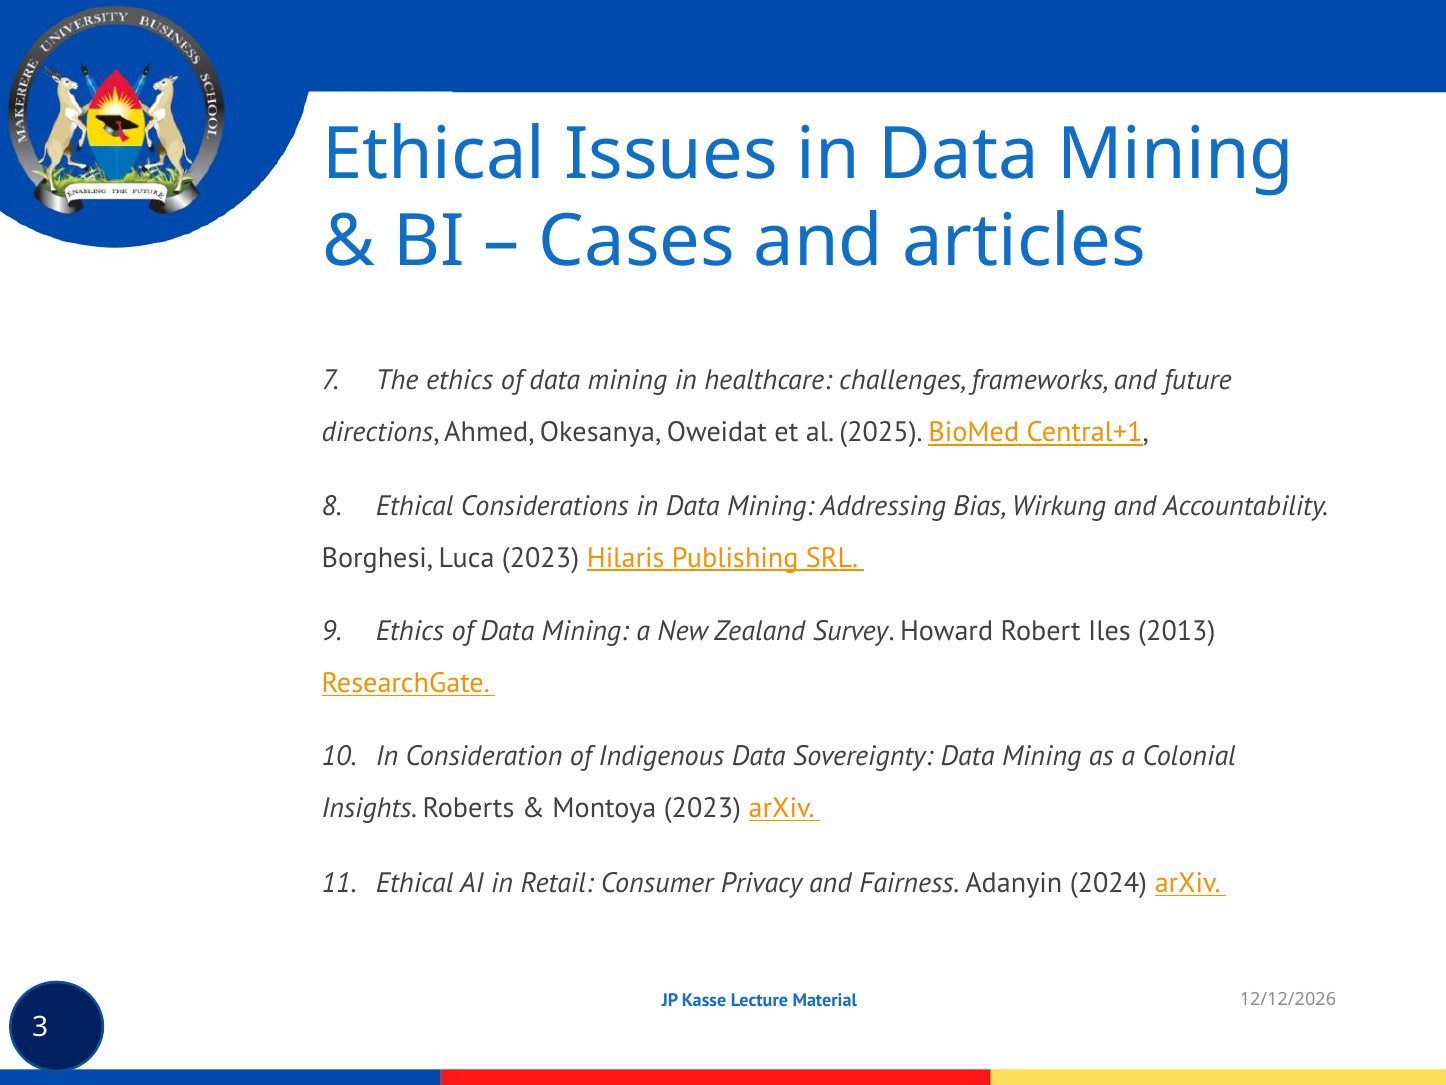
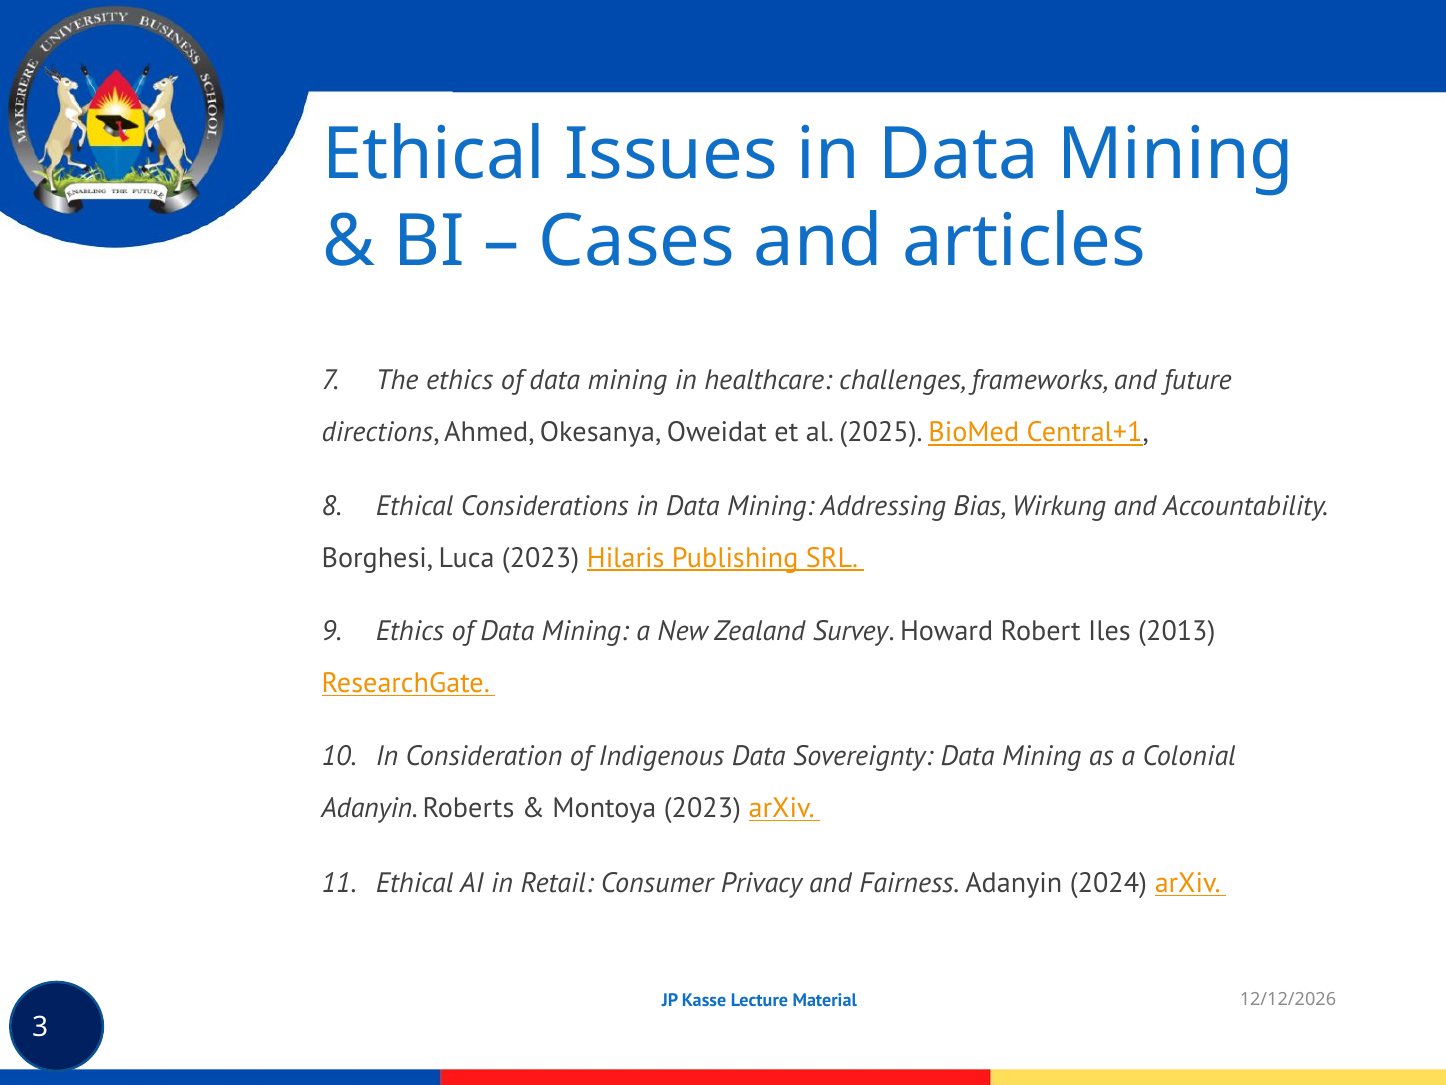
Insights at (370, 808): Insights -> Adanyin
